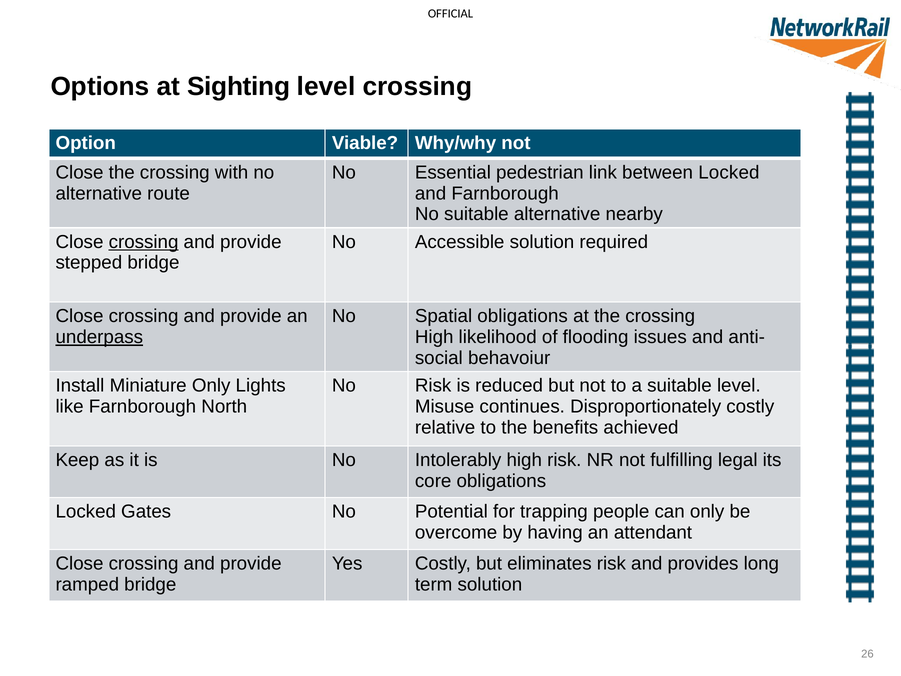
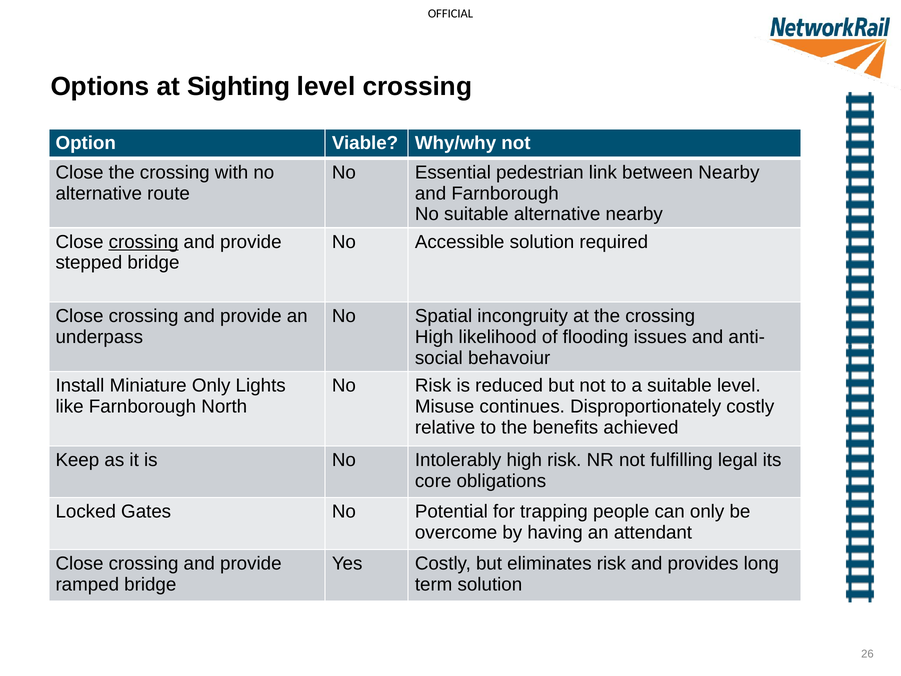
between Locked: Locked -> Nearby
Spatial obligations: obligations -> incongruity
underpass underline: present -> none
